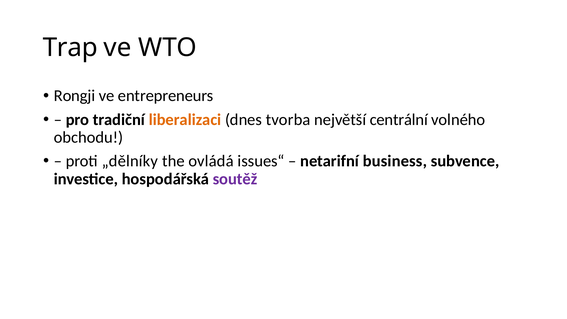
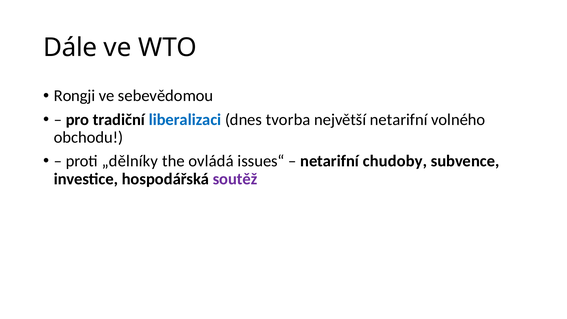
Trap: Trap -> Dále
entrepreneurs: entrepreneurs -> sebevědomou
liberalizaci colour: orange -> blue
největší centrální: centrální -> netarifní
business: business -> chudoby
